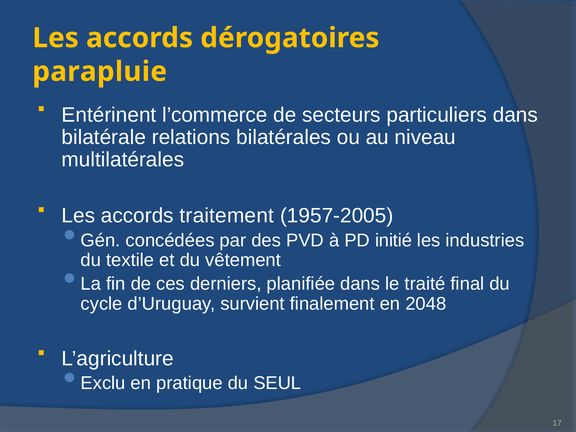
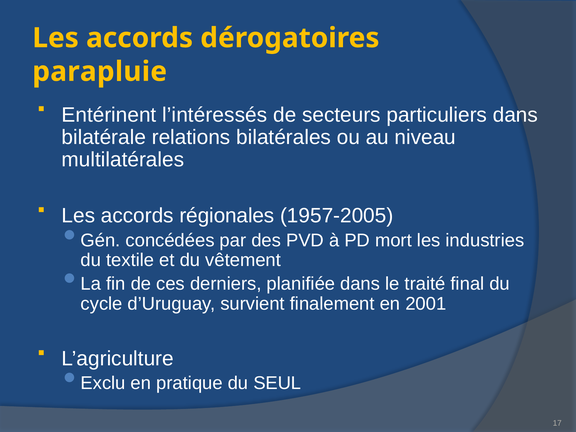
l’commerce: l’commerce -> l’intéressés
traitement: traitement -> régionales
initié: initié -> mort
2048: 2048 -> 2001
